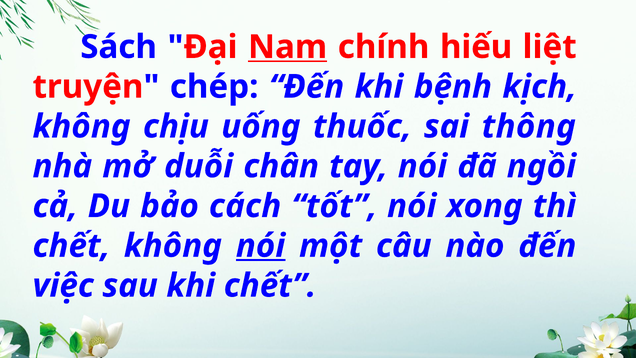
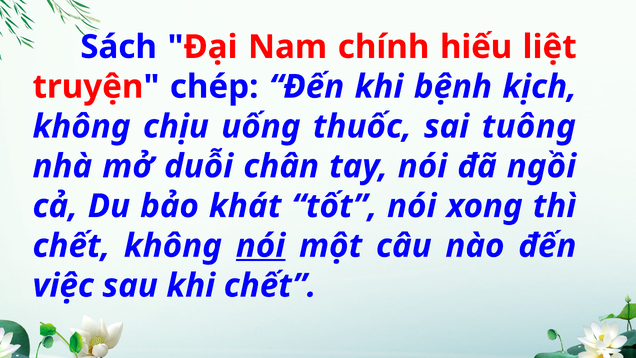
Nam underline: present -> none
thông: thông -> tuông
cách: cách -> khát
